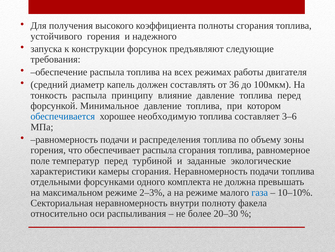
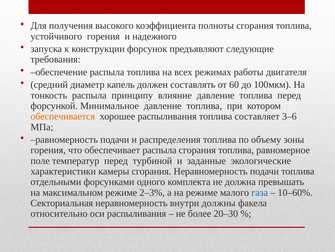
36: 36 -> 60
обеспечивается colour: blue -> orange
хорошее необходимую: необходимую -> распыливания
10–10%: 10–10% -> 10–60%
полноту: полноту -> должны
